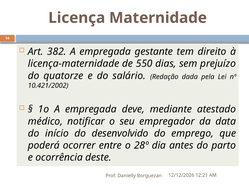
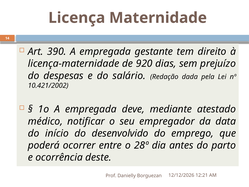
382: 382 -> 390
550: 550 -> 920
quatorze: quatorze -> despesas
